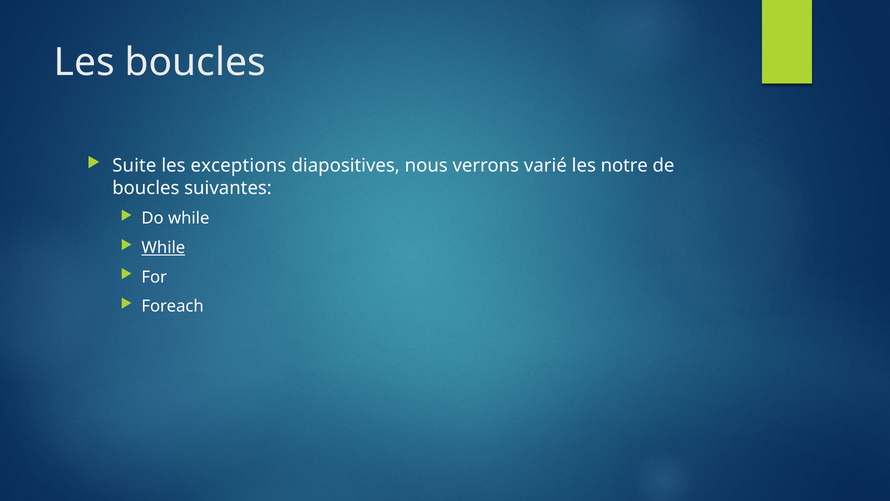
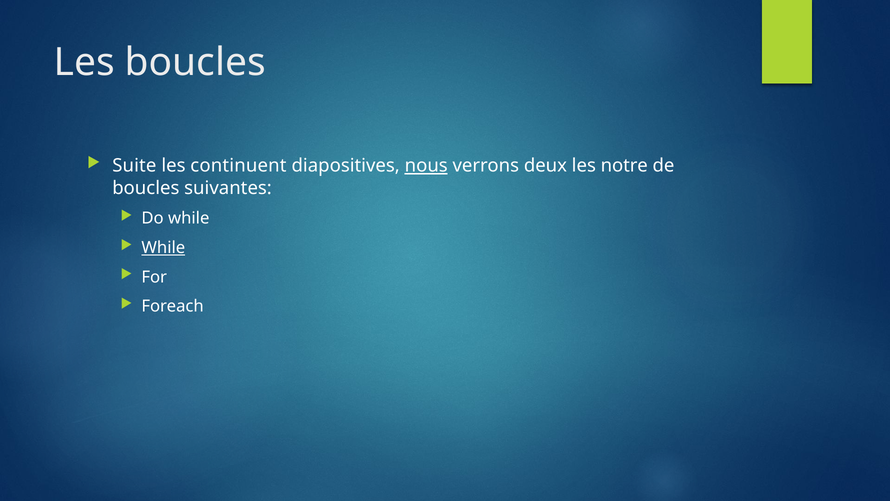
exceptions: exceptions -> continuent
nous underline: none -> present
varié: varié -> deux
